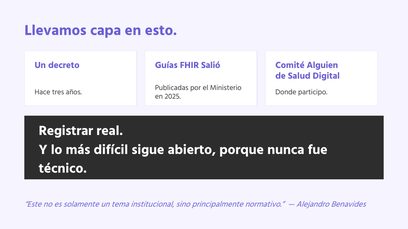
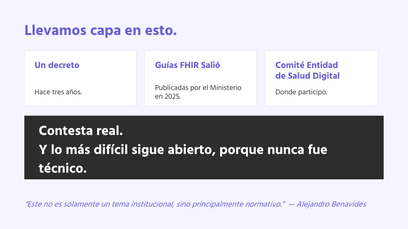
Alguien: Alguien -> Entidad
Registrar: Registrar -> Contesta
